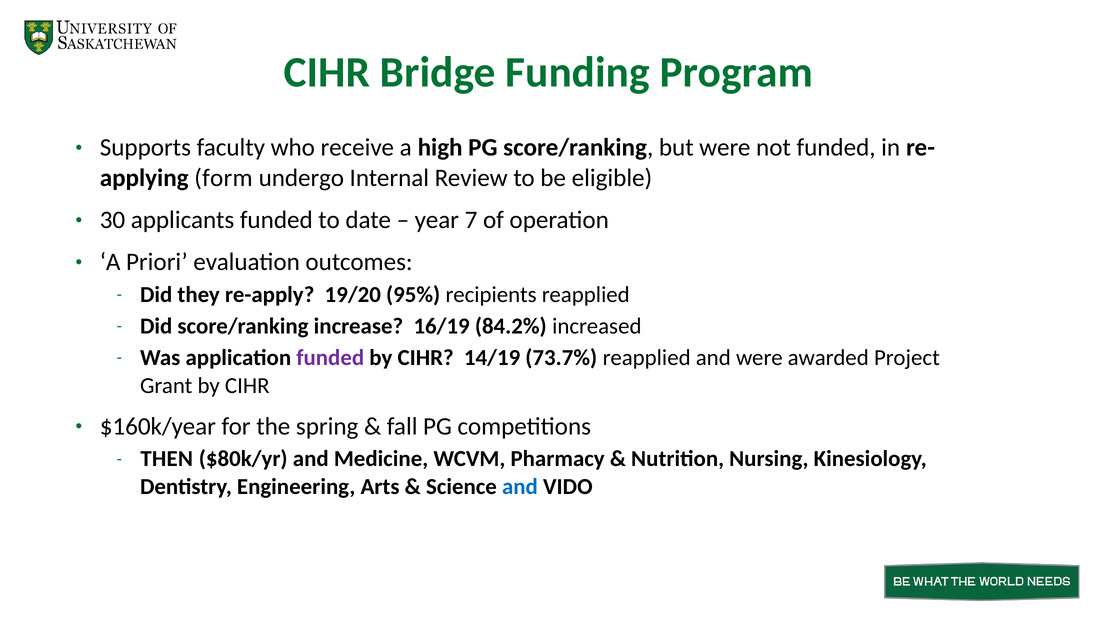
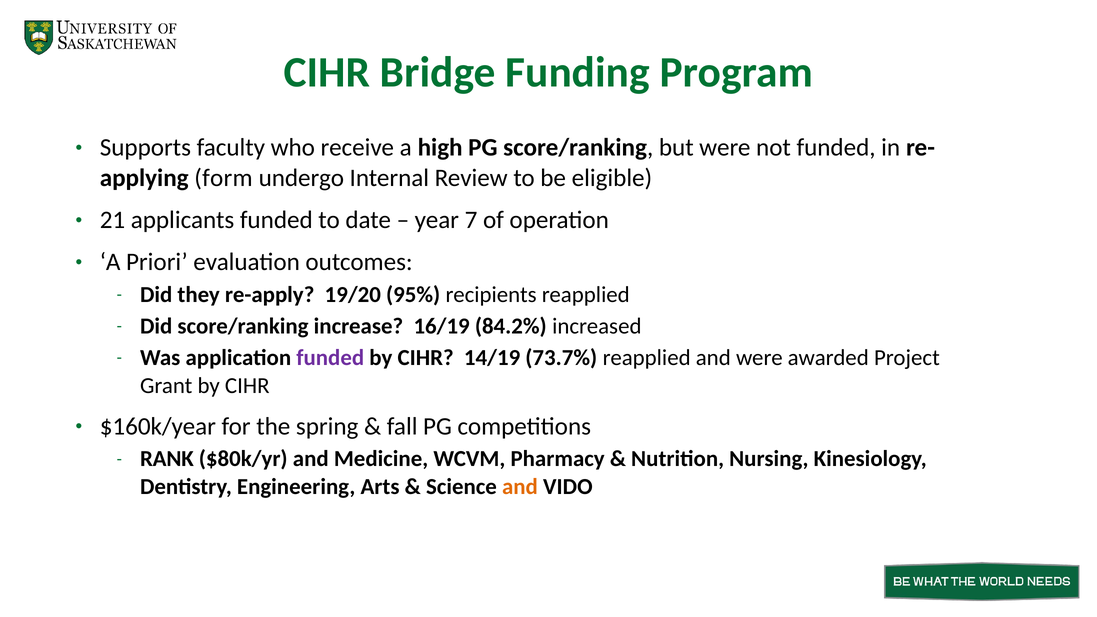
30: 30 -> 21
THEN: THEN -> RANK
and at (520, 487) colour: blue -> orange
